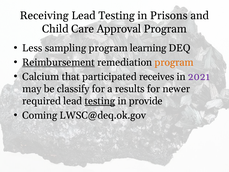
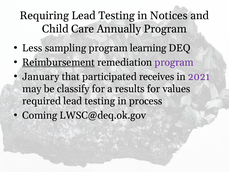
Receiving: Receiving -> Requiring
Prisons: Prisons -> Notices
Approval: Approval -> Annually
program at (174, 62) colour: orange -> purple
Calcium: Calcium -> January
newer: newer -> values
testing at (100, 101) underline: present -> none
provide: provide -> process
